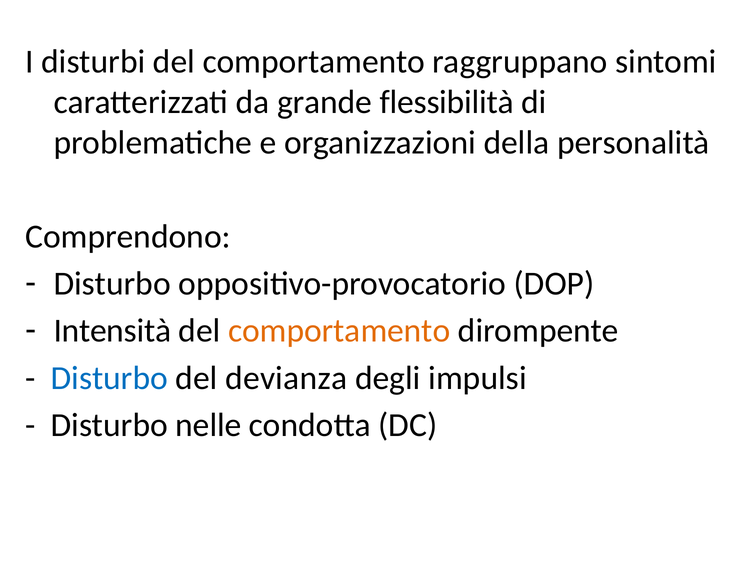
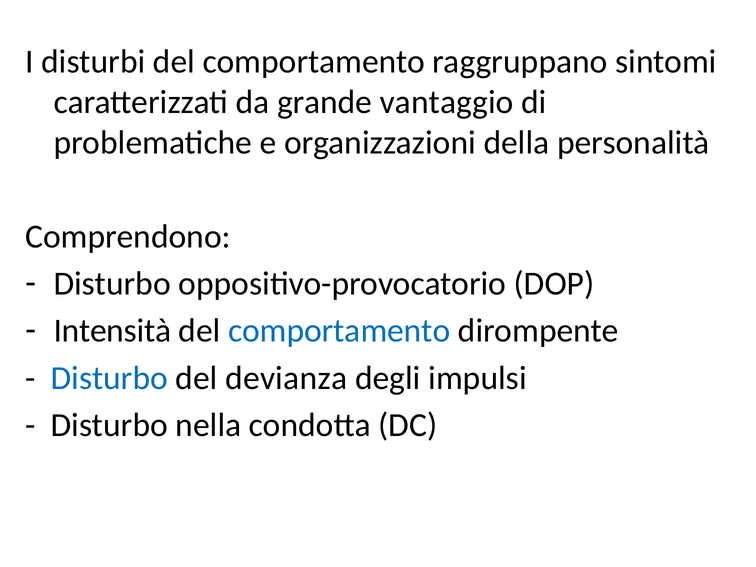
flessibilità: flessibilità -> vantaggio
comportamento at (339, 331) colour: orange -> blue
nelle: nelle -> nella
